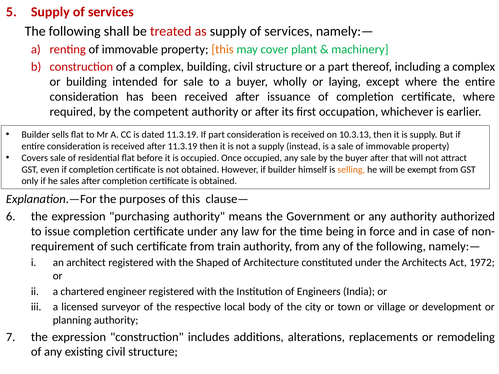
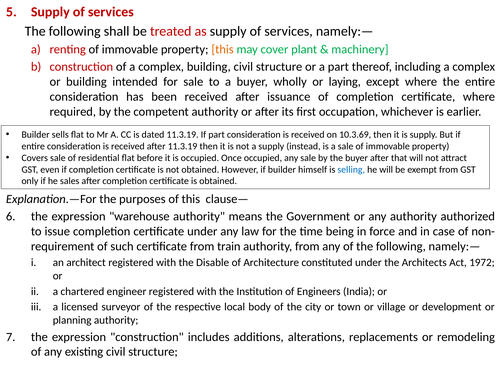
10.3.13: 10.3.13 -> 10.3.69
selling colour: orange -> blue
purchasing: purchasing -> warehouse
Shaped: Shaped -> Disable
